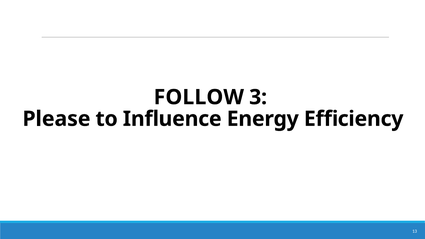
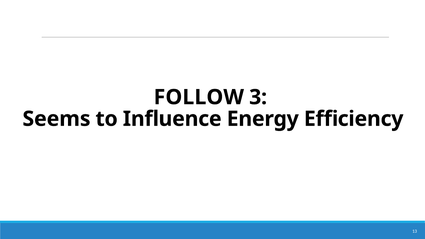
Please: Please -> Seems
